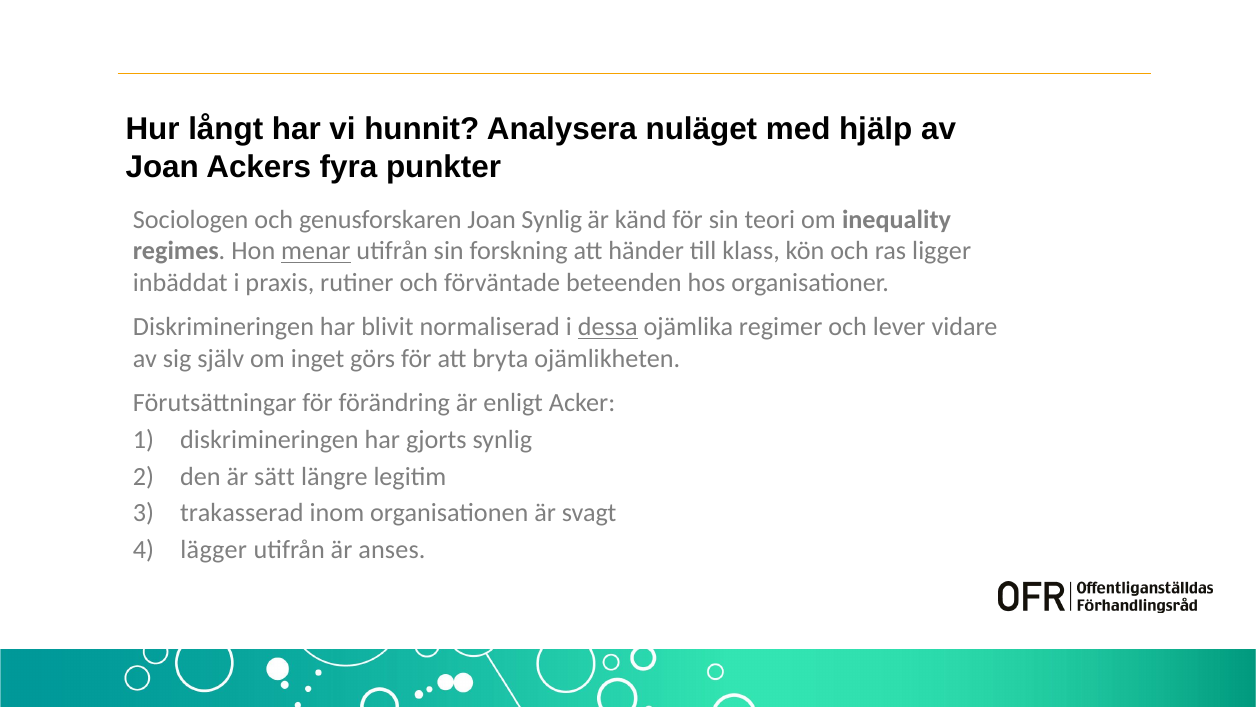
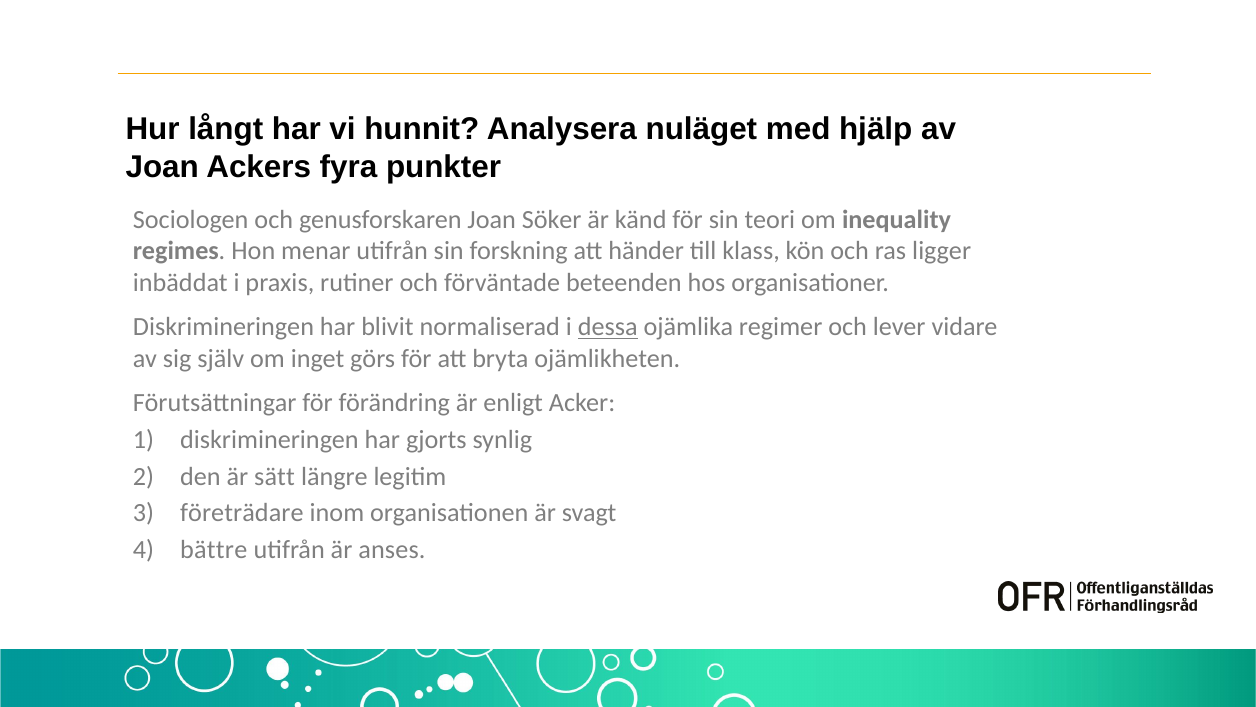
Joan Synlig: Synlig -> Söker
menar underline: present -> none
trakasserad: trakasserad -> företrädare
lägger: lägger -> bättre
